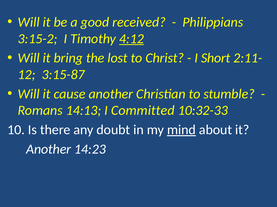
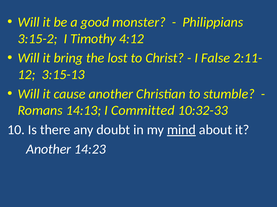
received: received -> monster
4:12 underline: present -> none
Short: Short -> False
3:15-87: 3:15-87 -> 3:15-13
